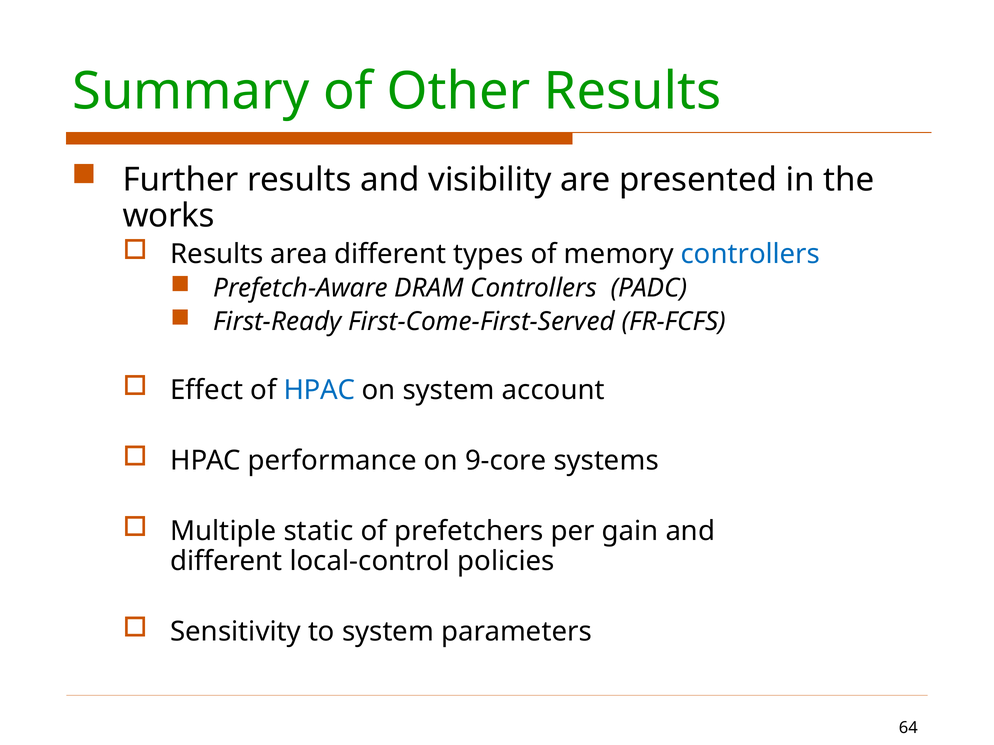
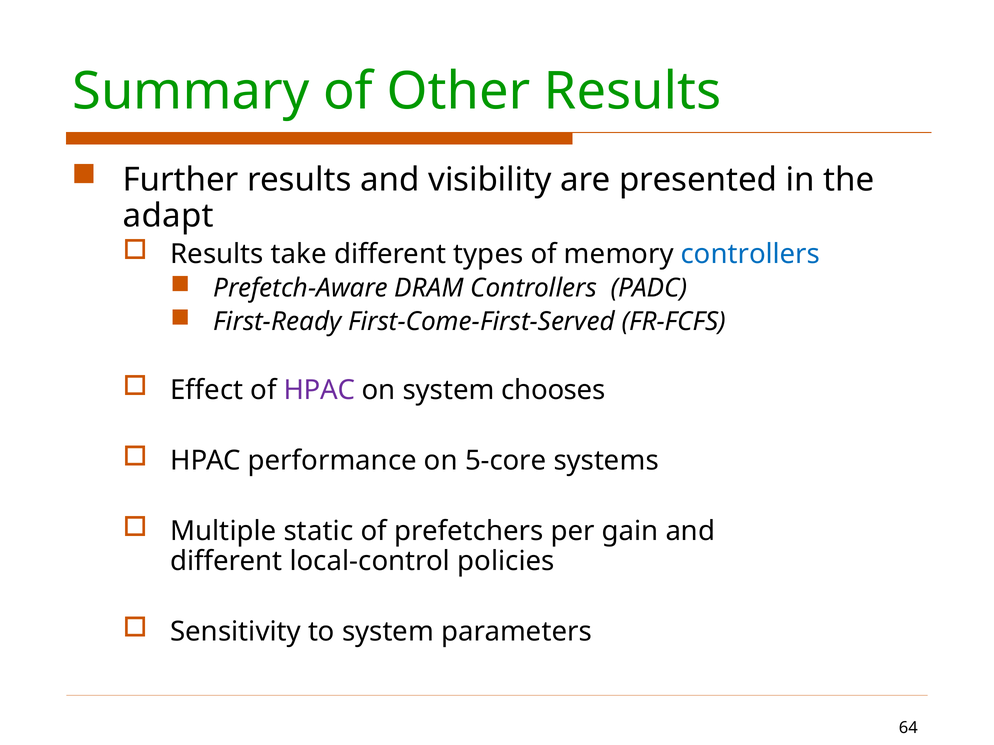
works: works -> adapt
area: area -> take
HPAC at (319, 390) colour: blue -> purple
account: account -> chooses
9-core: 9-core -> 5-core
